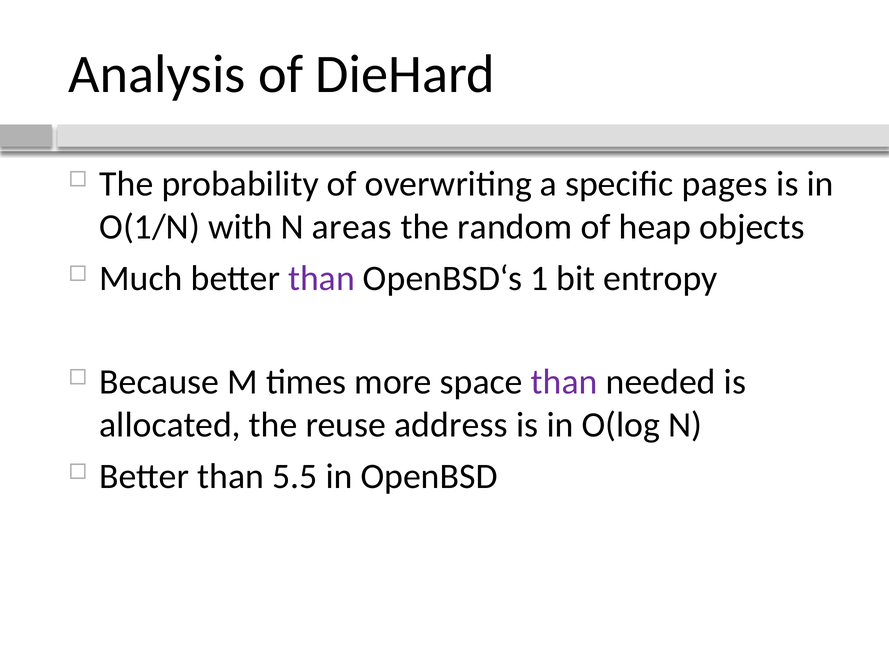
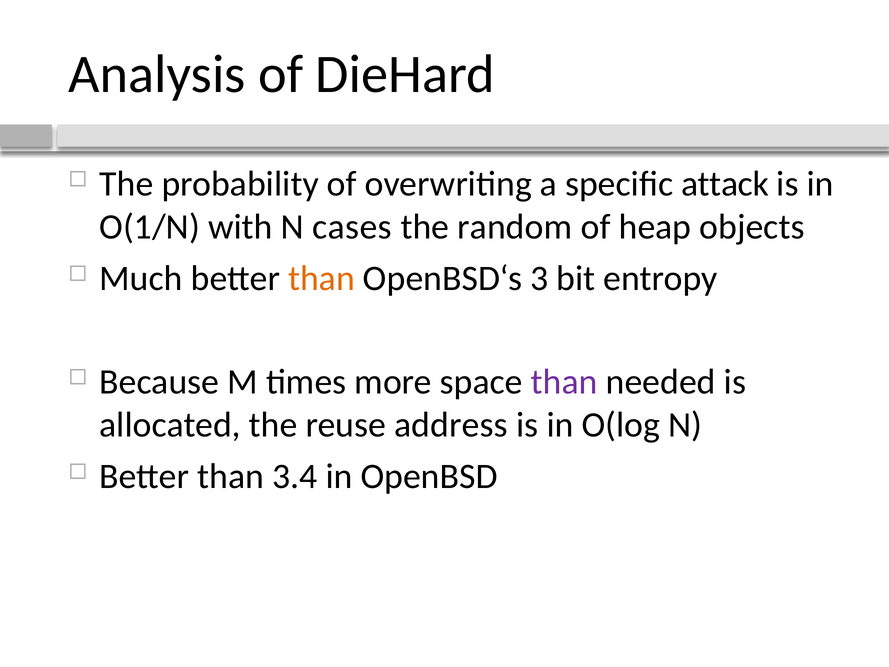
pages: pages -> attack
areas: areas -> cases
than at (321, 279) colour: purple -> orange
1: 1 -> 3
5.5: 5.5 -> 3.4
